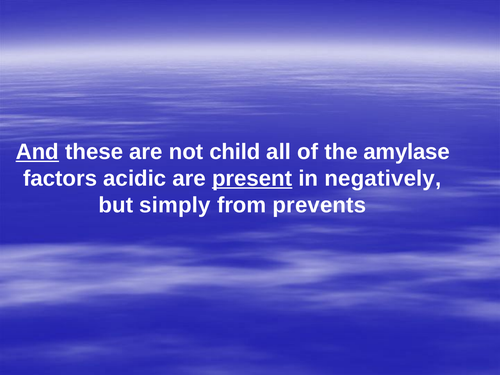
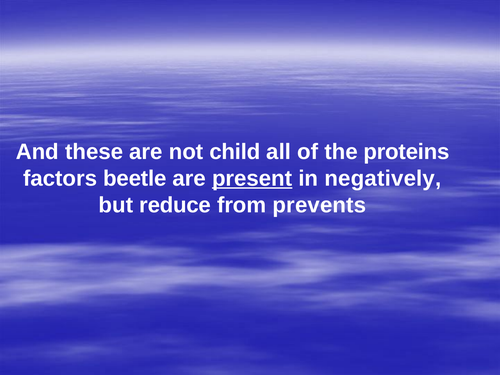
And underline: present -> none
amylase: amylase -> proteins
acidic: acidic -> beetle
simply: simply -> reduce
